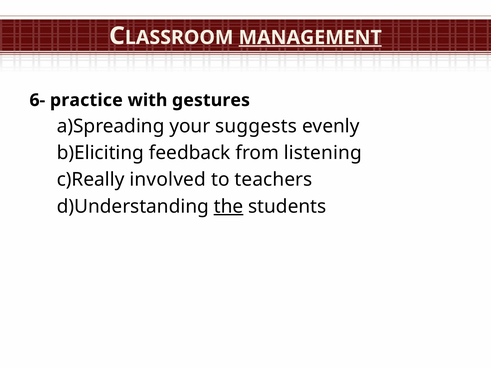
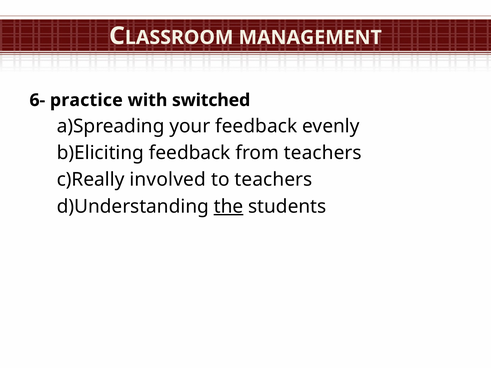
MANAGEMENT underline: present -> none
gestures: gestures -> switched
your suggests: suggests -> feedback
from listening: listening -> teachers
